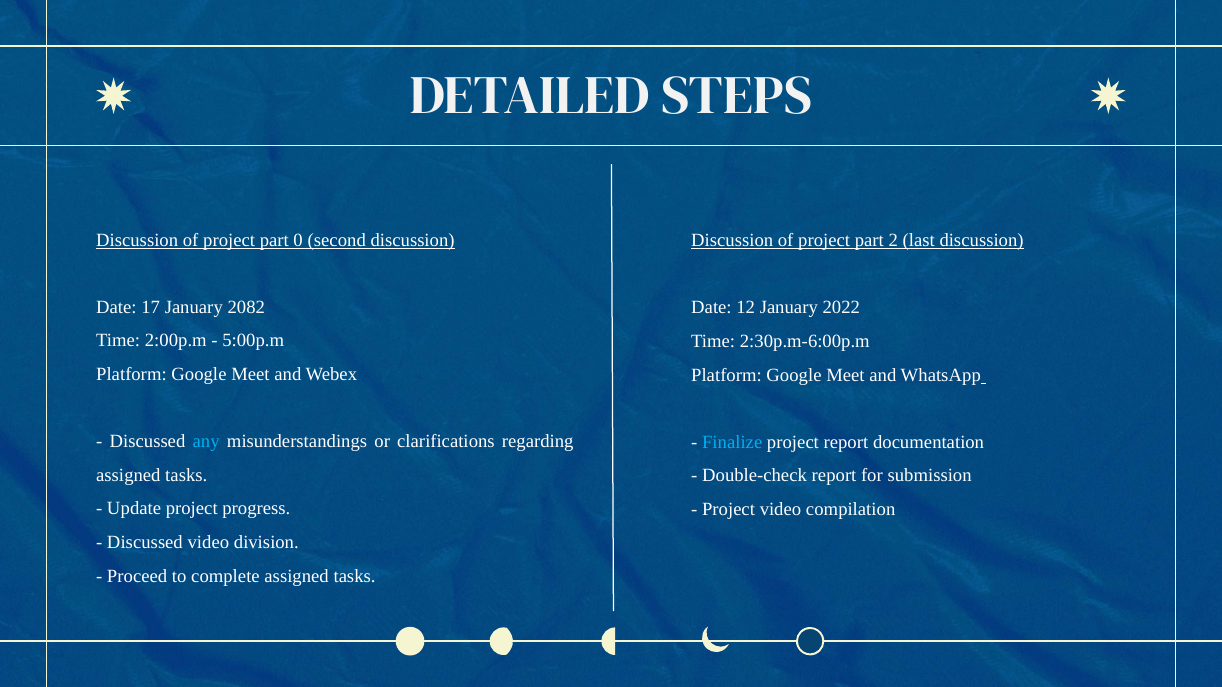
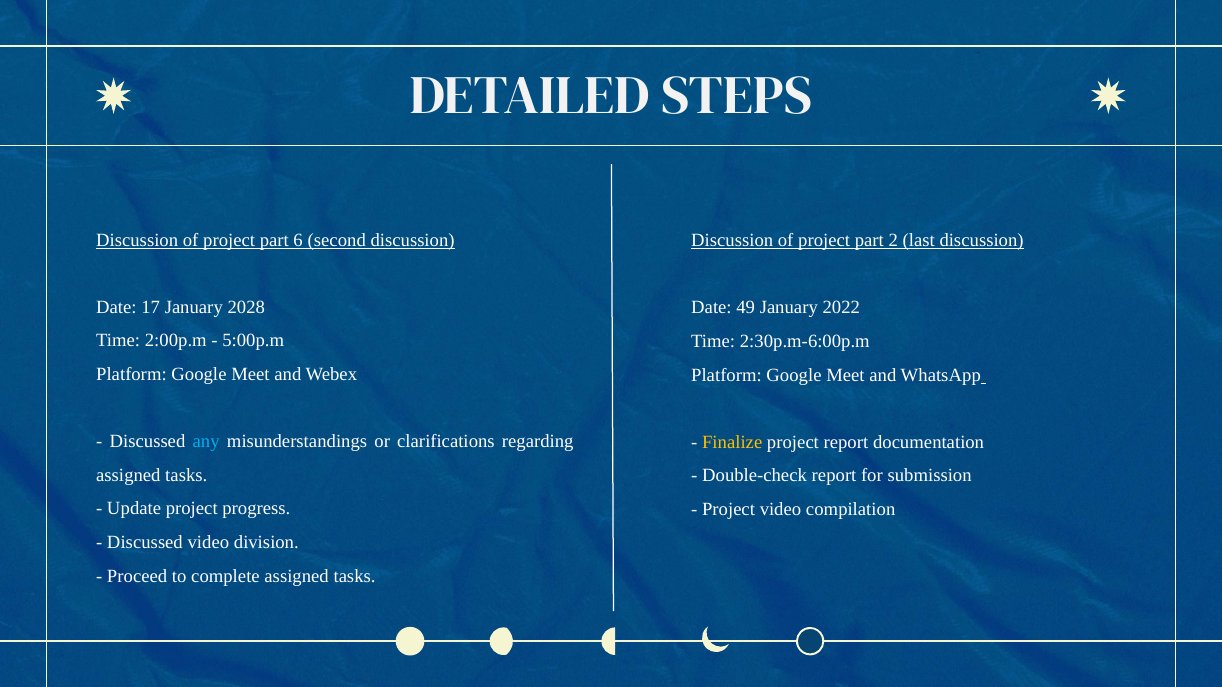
0: 0 -> 6
2082: 2082 -> 2028
12: 12 -> 49
Finalize colour: light blue -> yellow
